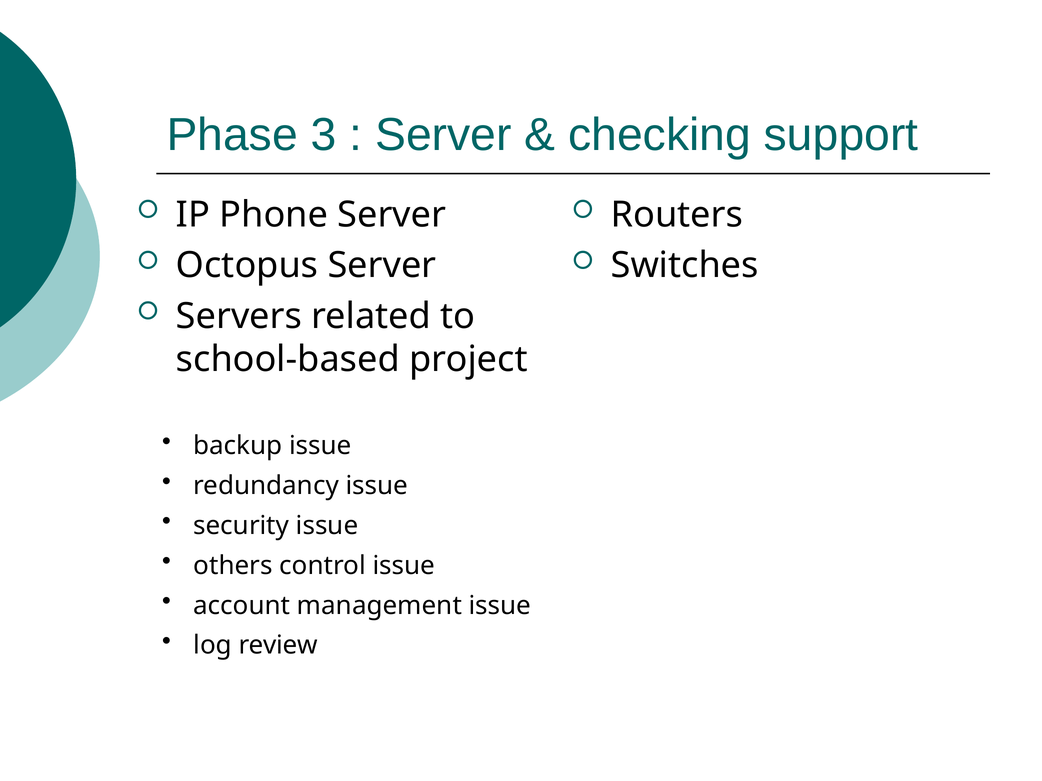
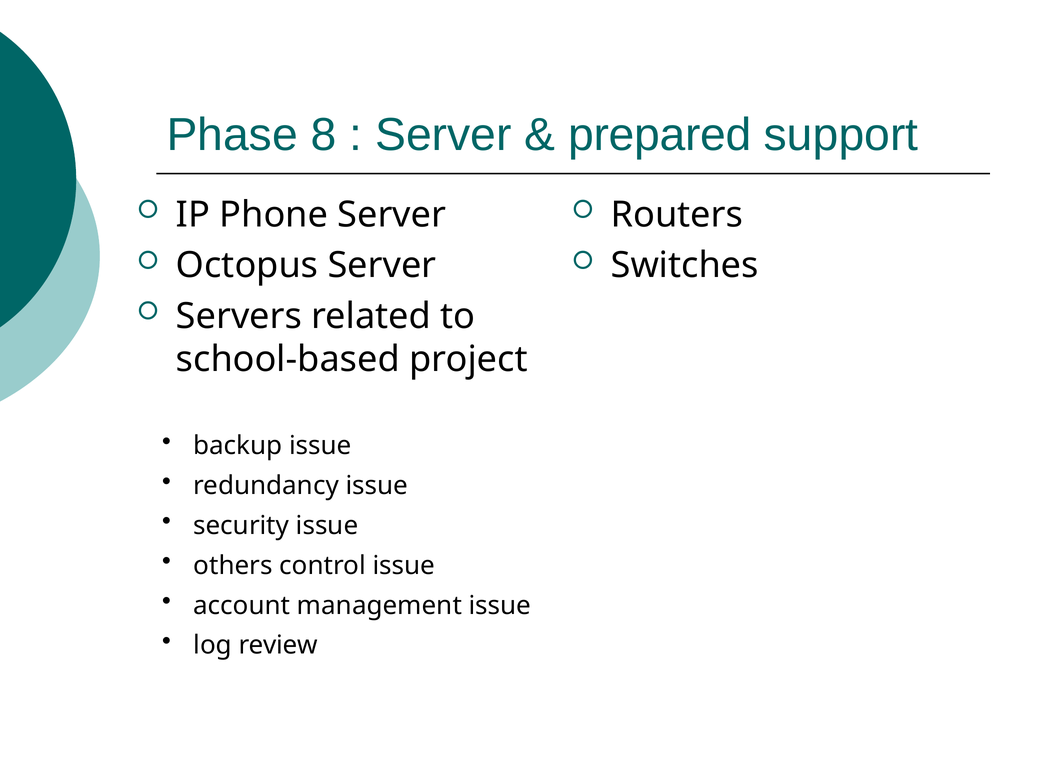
3: 3 -> 8
checking: checking -> prepared
